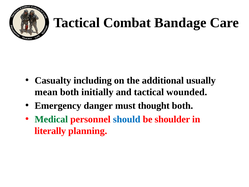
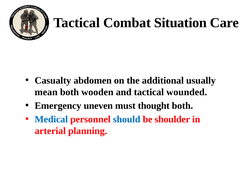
Bandage: Bandage -> Situation
including: including -> abdomen
initially: initially -> wooden
danger: danger -> uneven
Medical colour: green -> blue
literally: literally -> arterial
